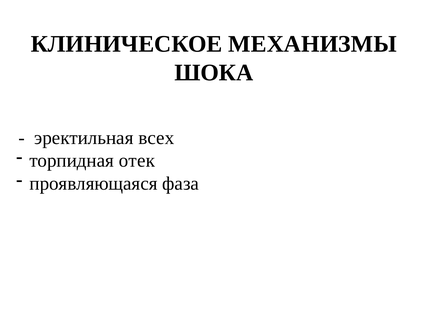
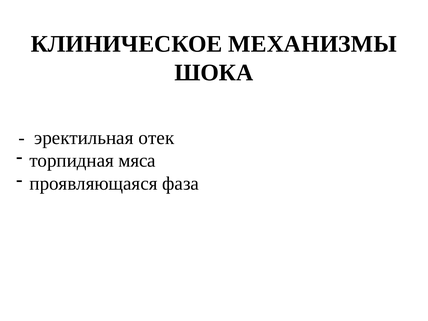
всех: всех -> отек
отек: отек -> мяса
